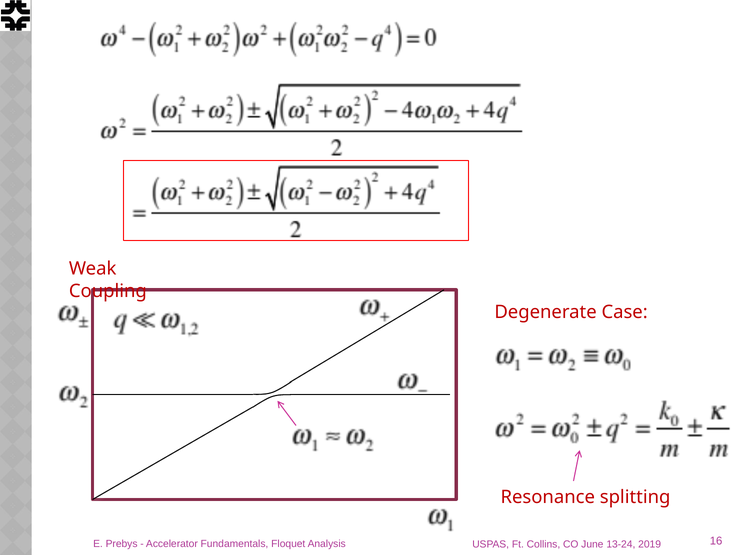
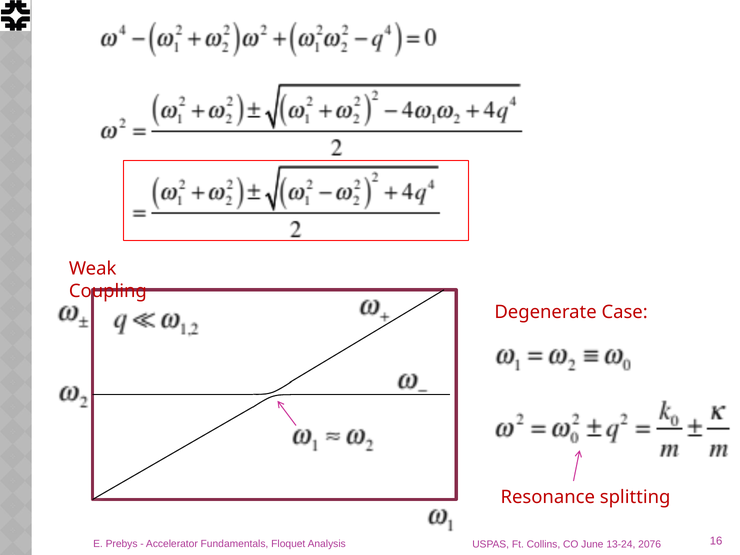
2019: 2019 -> 2076
